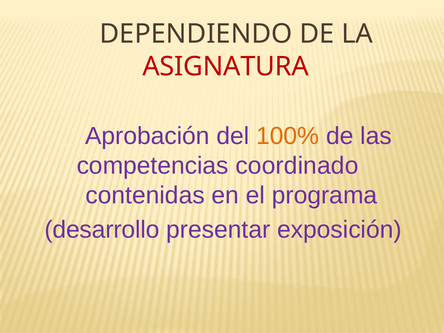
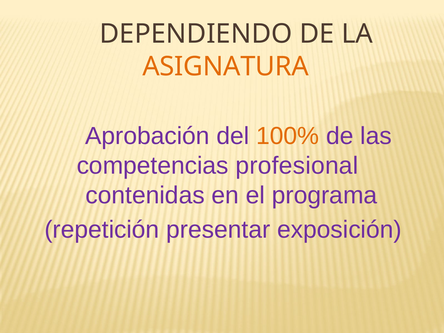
ASIGNATURA colour: red -> orange
coordinado: coordinado -> profesional
desarrollo: desarrollo -> repetición
